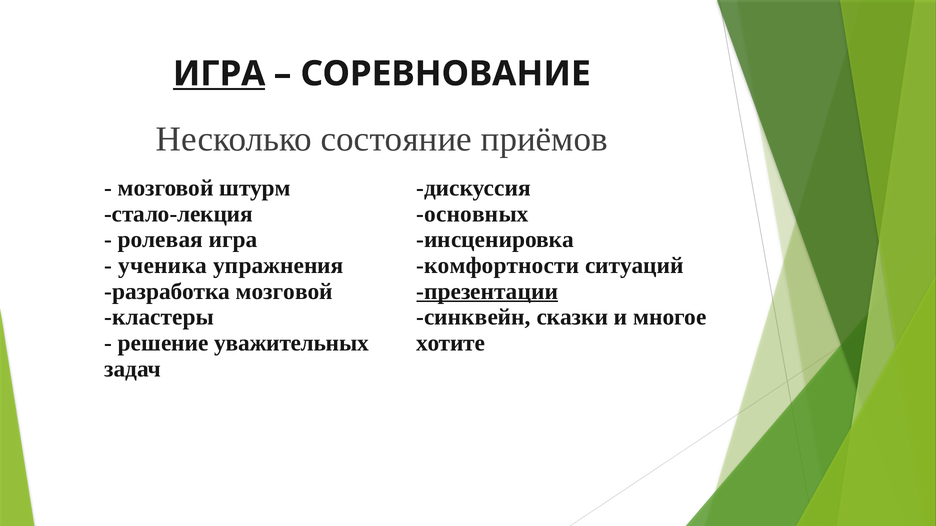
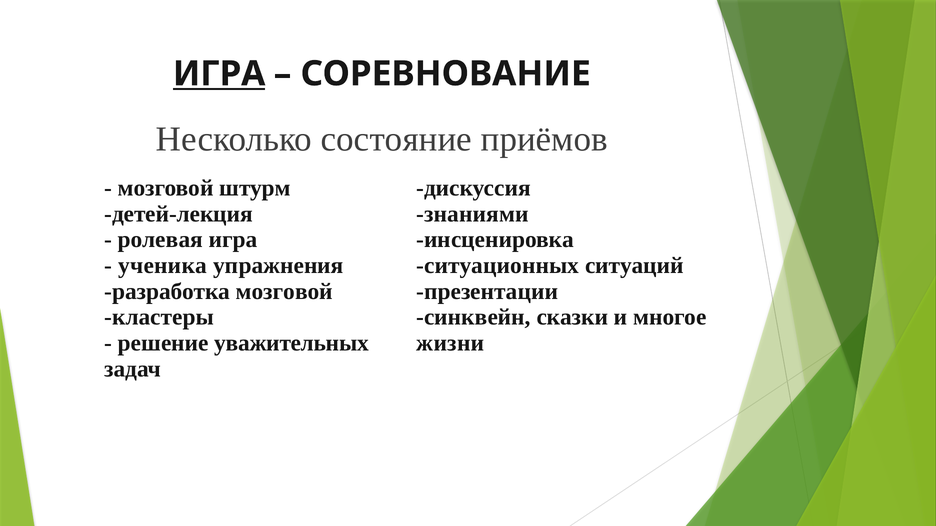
стало-лекция: стало-лекция -> детей-лекция
основных: основных -> знаниями
комфортности: комфортности -> ситуационных
презентации underline: present -> none
хотите: хотите -> жизни
